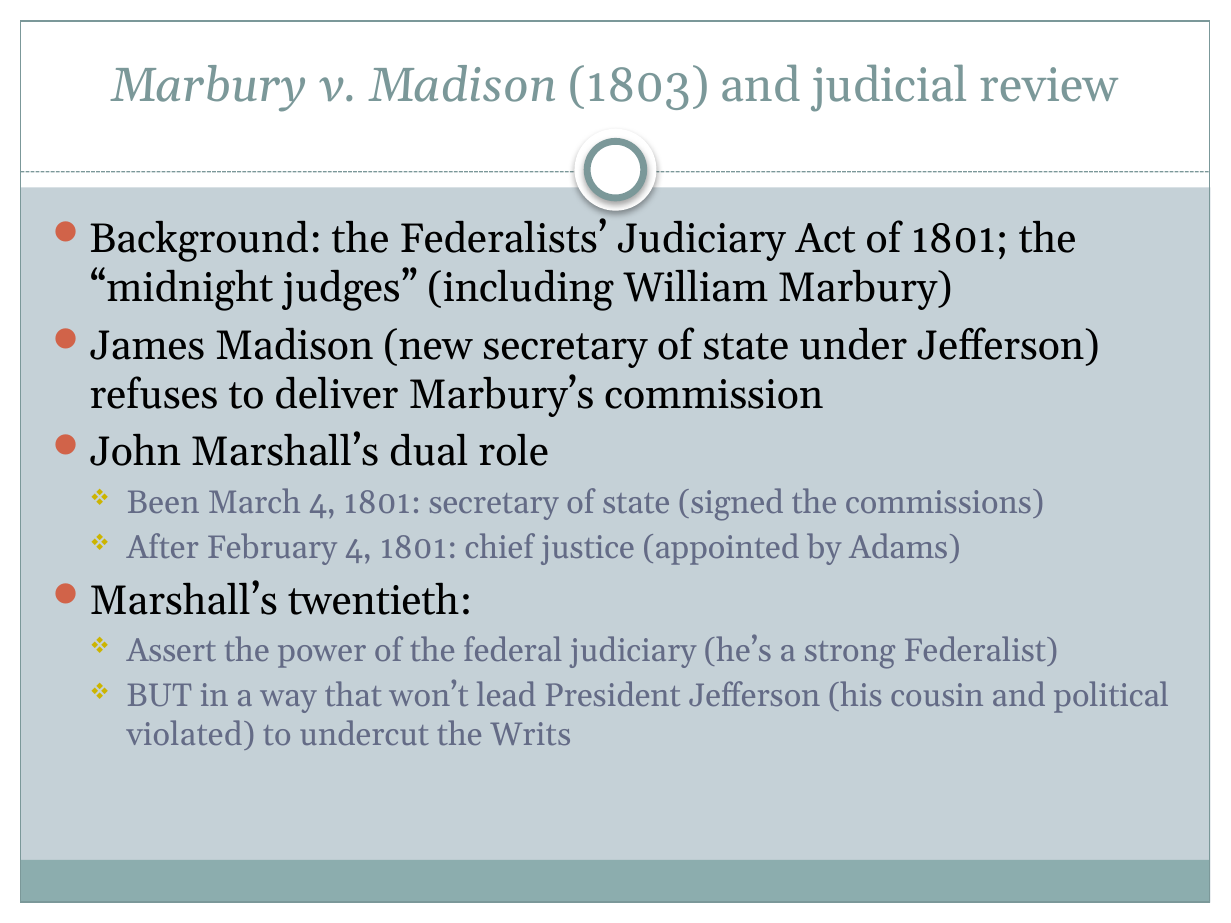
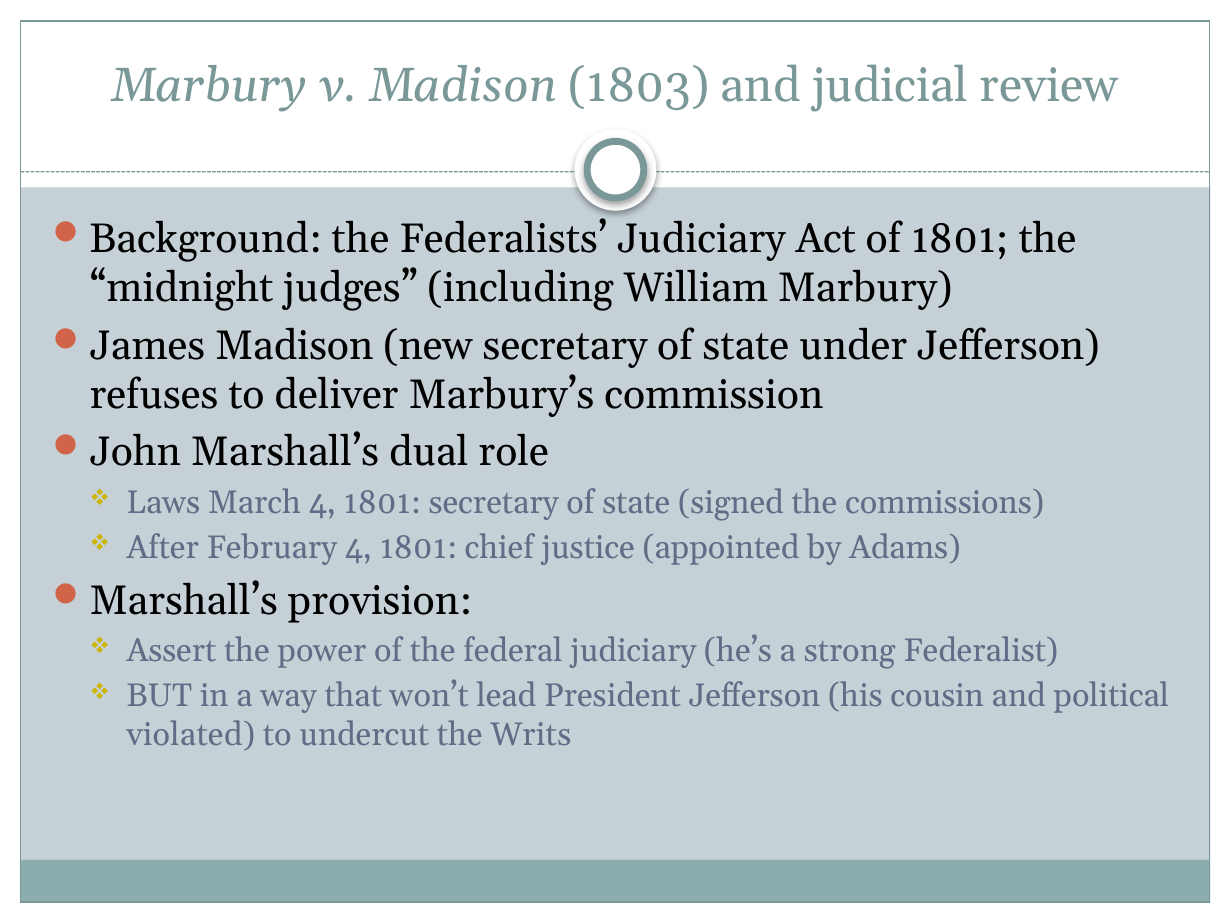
Been: Been -> Laws
twentieth: twentieth -> provision
